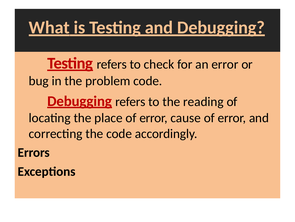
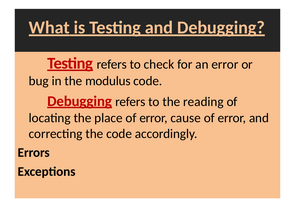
problem: problem -> modulus
